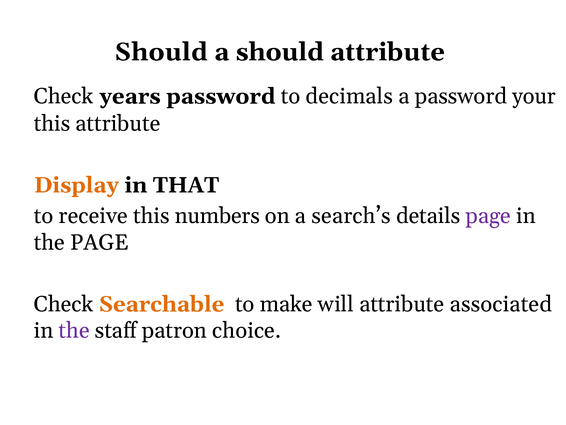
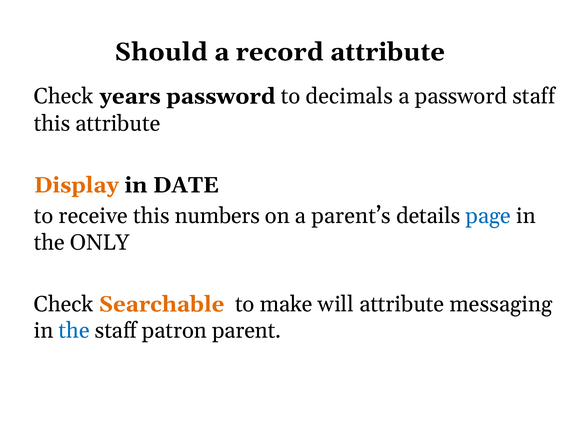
a should: should -> record
password your: your -> staff
THAT: THAT -> DATE
search’s: search’s -> parent’s
page at (488, 216) colour: purple -> blue
the PAGE: PAGE -> ONLY
associated: associated -> messaging
the at (74, 330) colour: purple -> blue
choice: choice -> parent
